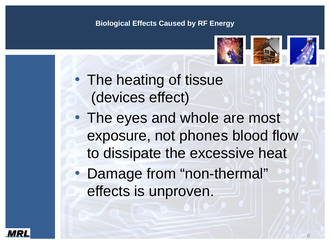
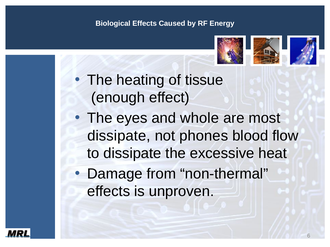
devices: devices -> enough
exposure at (119, 136): exposure -> dissipate
